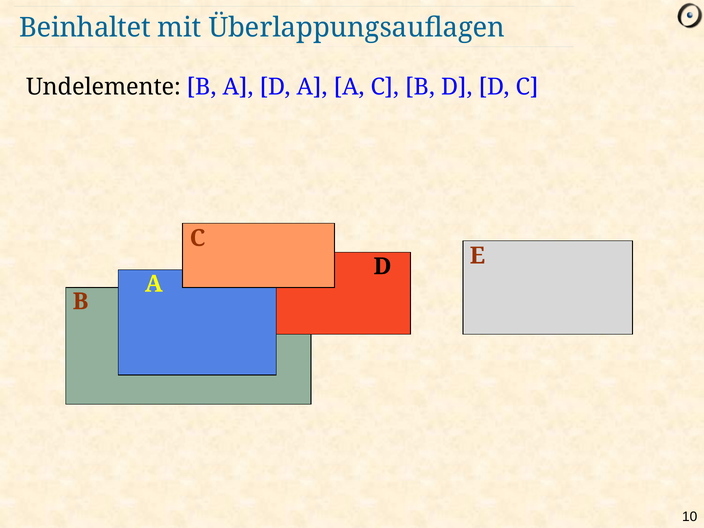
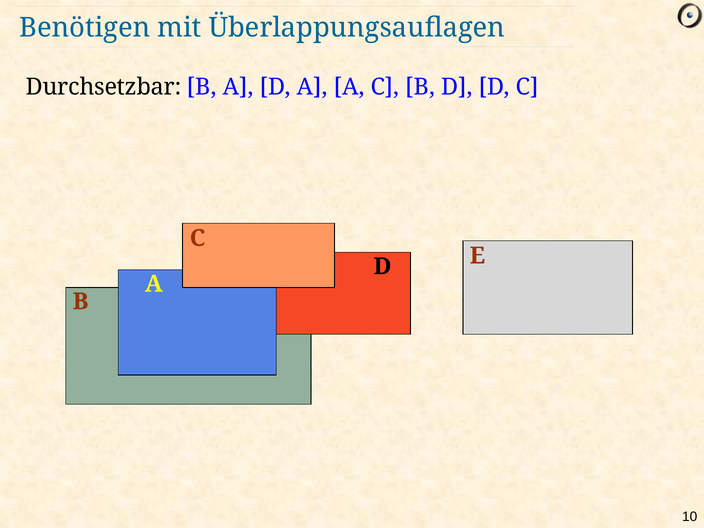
Beinhaltet: Beinhaltet -> Benötigen
Undelemente: Undelemente -> Durchsetzbar
